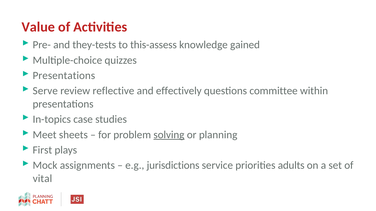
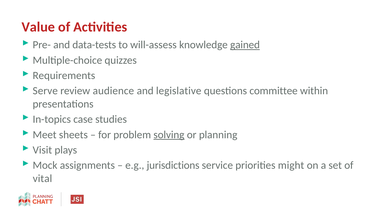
they-tests: they-tests -> data-tests
this-assess: this-assess -> will-assess
gained underline: none -> present
Presentations at (64, 76): Presentations -> Requirements
reflective: reflective -> audience
effectively: effectively -> legislative
First: First -> Visit
adults: adults -> might
